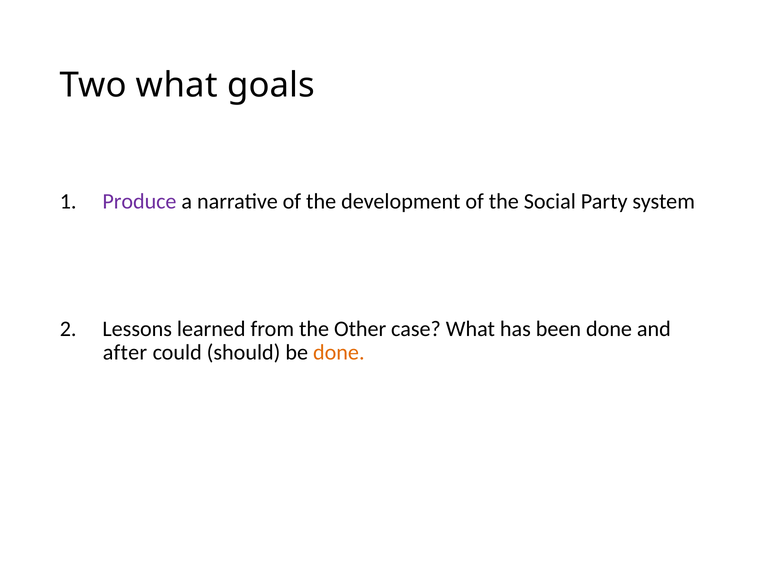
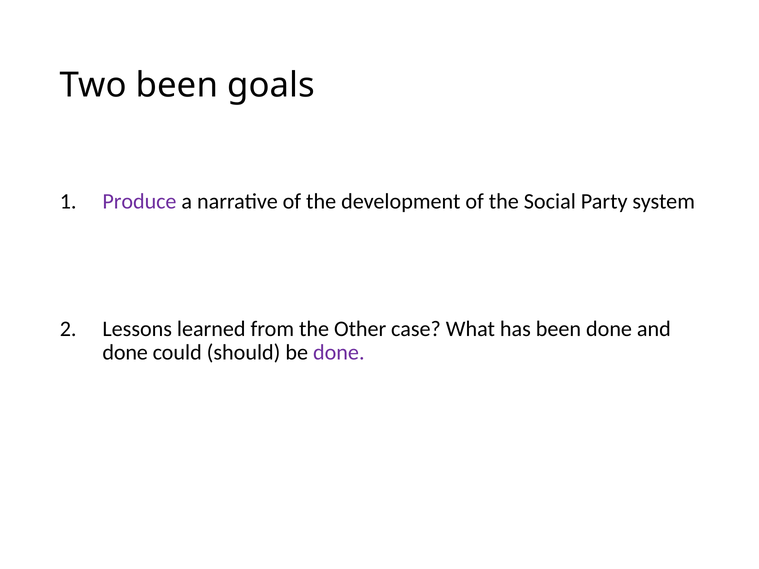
Two what: what -> been
after at (125, 353): after -> done
done at (339, 353) colour: orange -> purple
